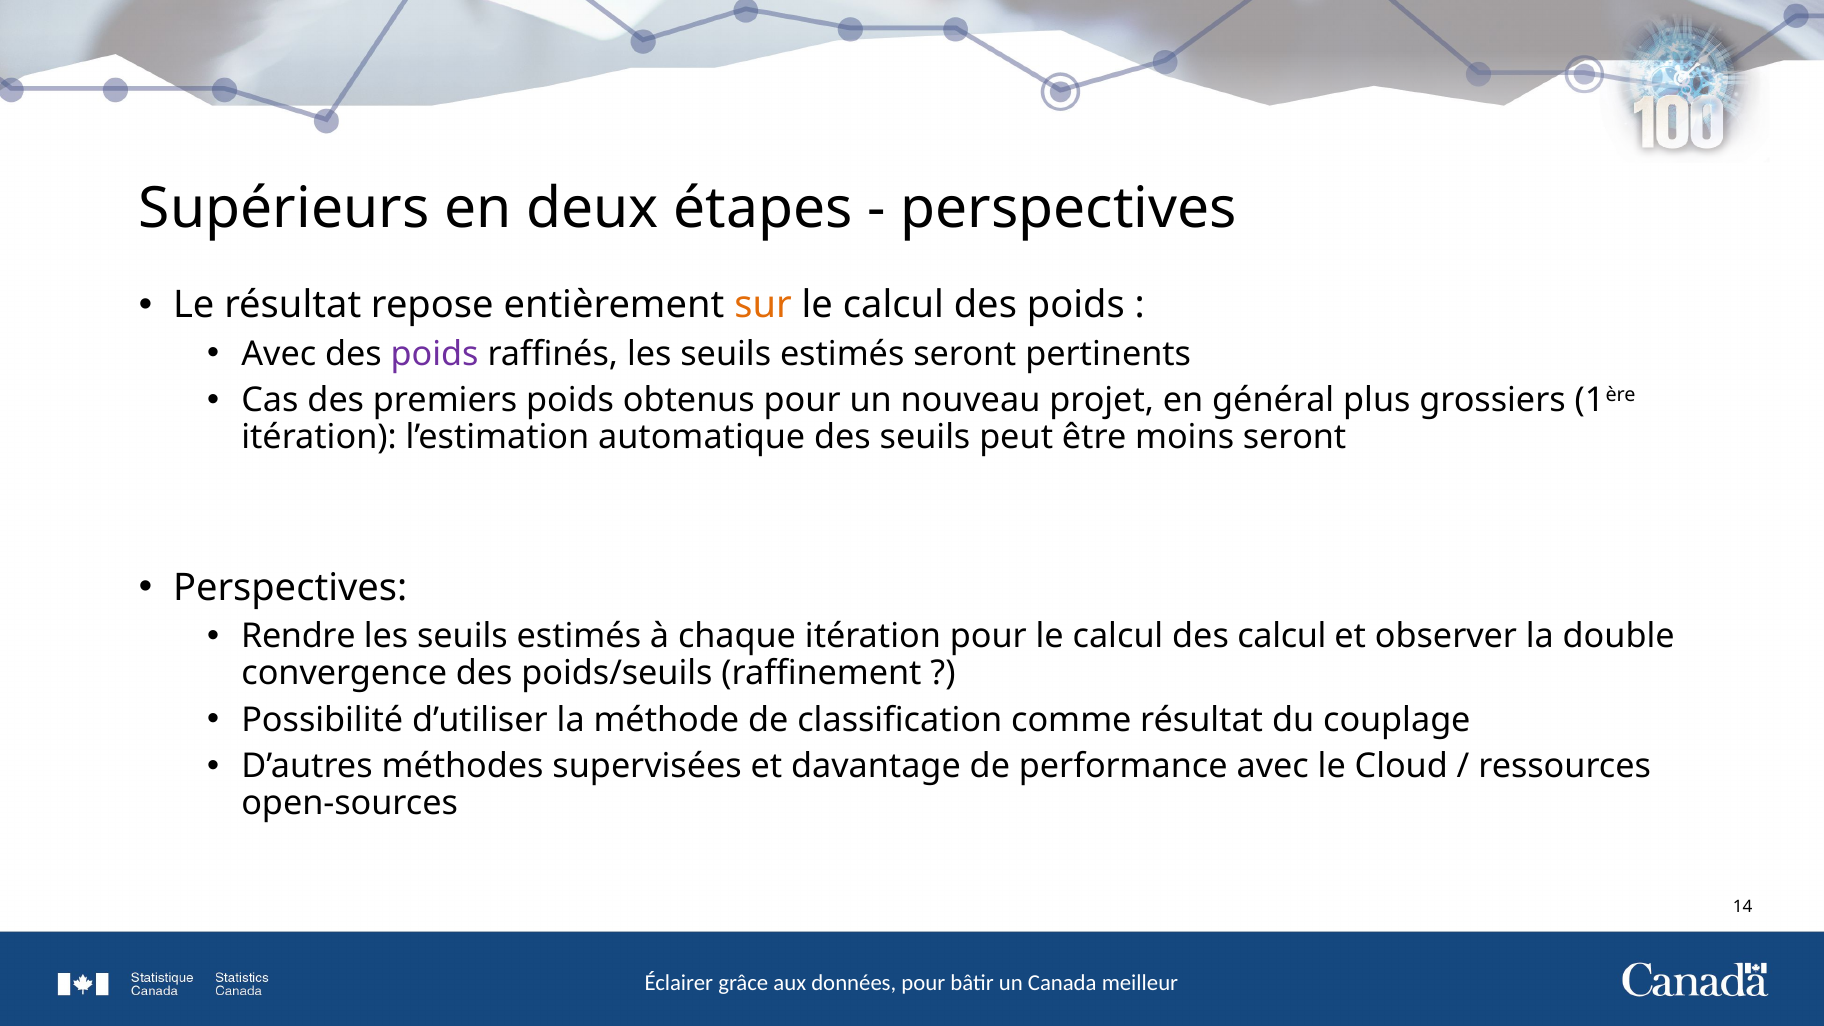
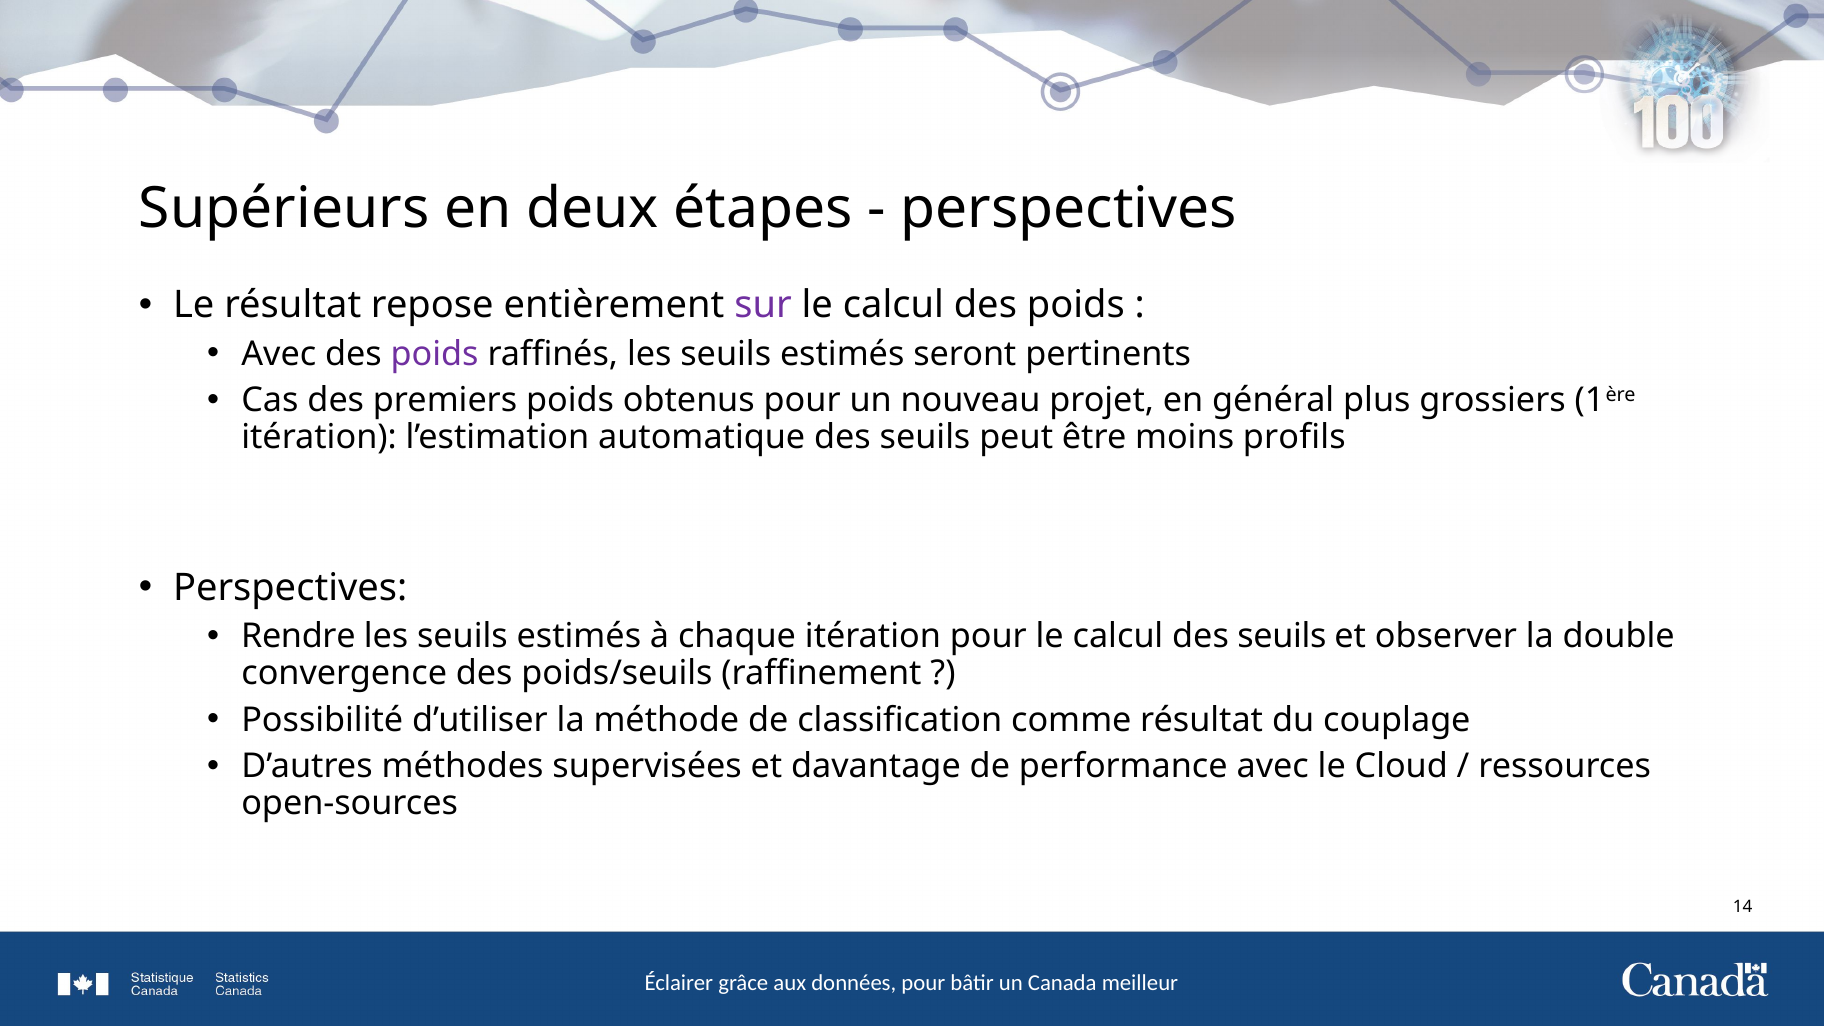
sur colour: orange -> purple
moins seront: seront -> profils
calcul des calcul: calcul -> seuils
